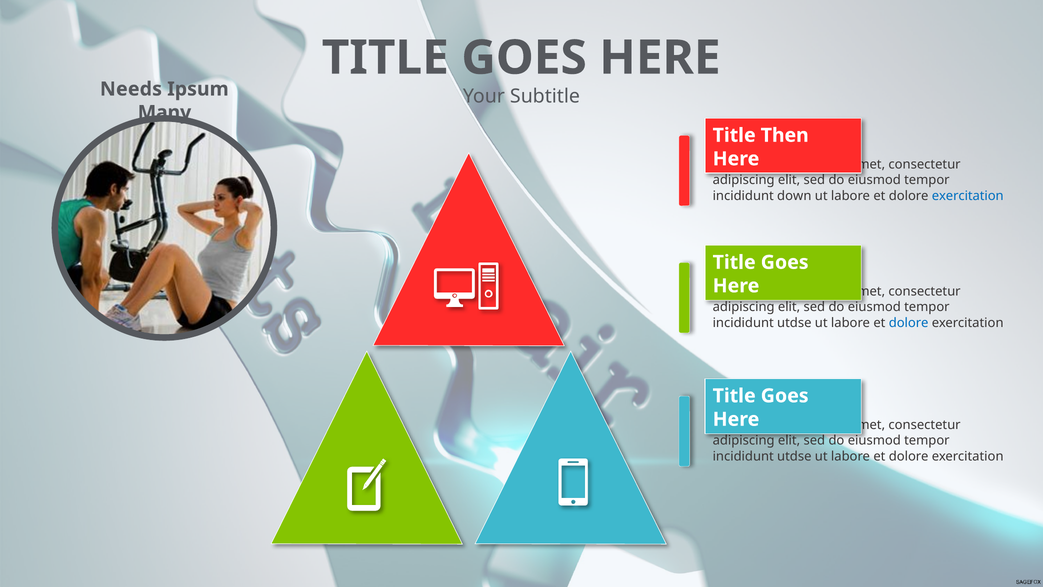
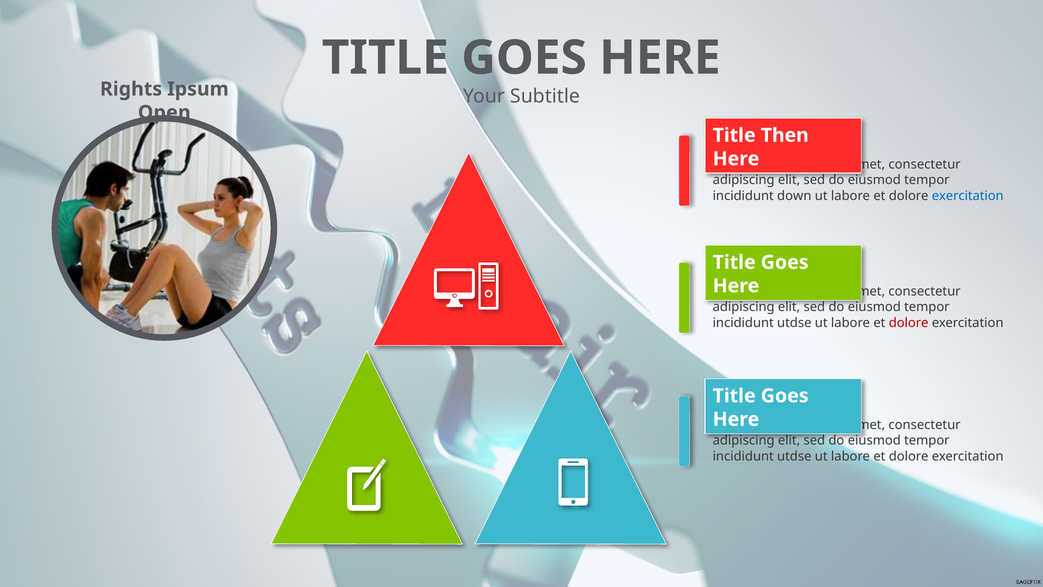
Needs: Needs -> Rights
Many: Many -> Open
dolore at (909, 323) colour: blue -> red
